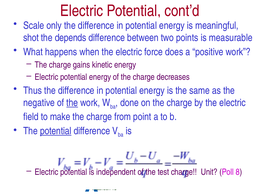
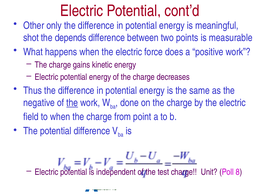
Scale: Scale -> Other
to make: make -> when
potential at (56, 131) underline: present -> none
